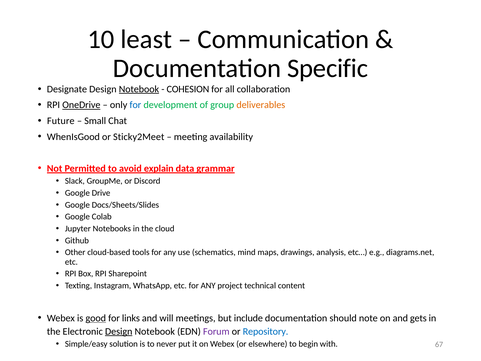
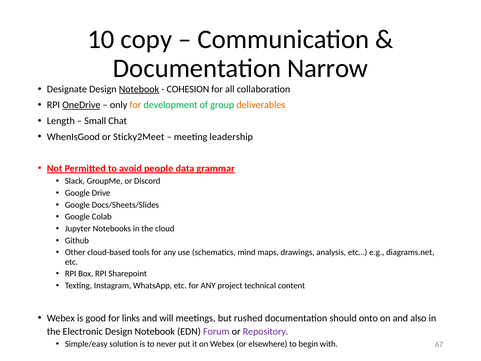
least: least -> copy
Specific: Specific -> Narrow
for at (135, 105) colour: blue -> orange
Future: Future -> Length
availability: availability -> leadership
explain: explain -> people
good underline: present -> none
include: include -> rushed
note: note -> onto
gets: gets -> also
Design at (119, 331) underline: present -> none
Repository colour: blue -> purple
